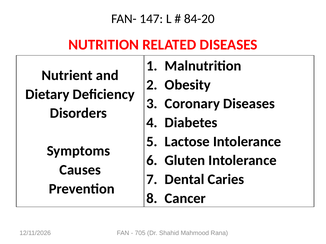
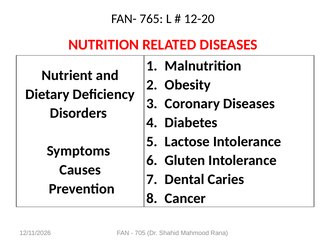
147: 147 -> 765
84-20: 84-20 -> 12-20
